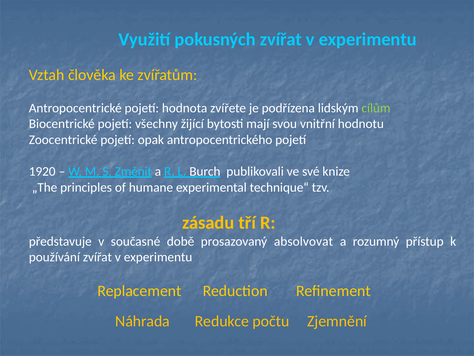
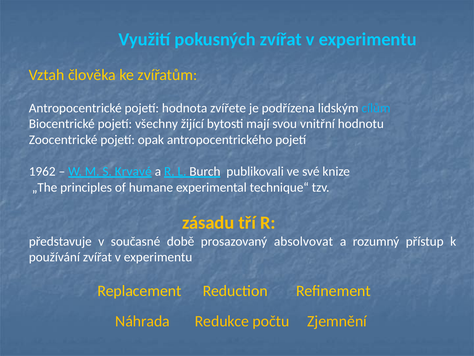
cílům colour: light green -> light blue
1920: 1920 -> 1962
Změnit: Změnit -> Krvavé
